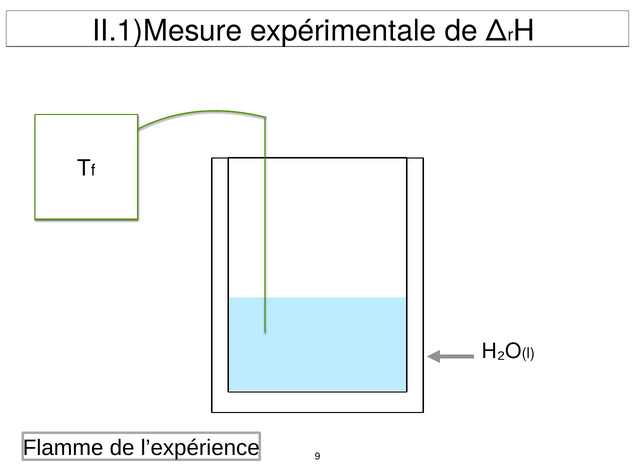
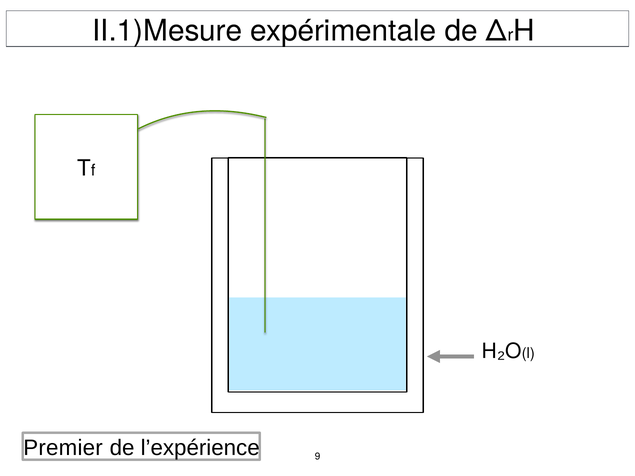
Flamme: Flamme -> Premier
